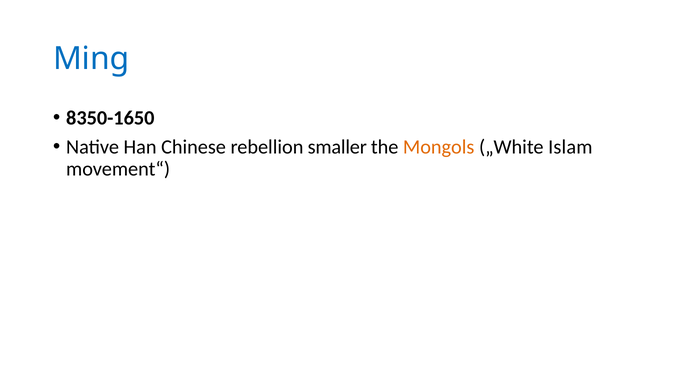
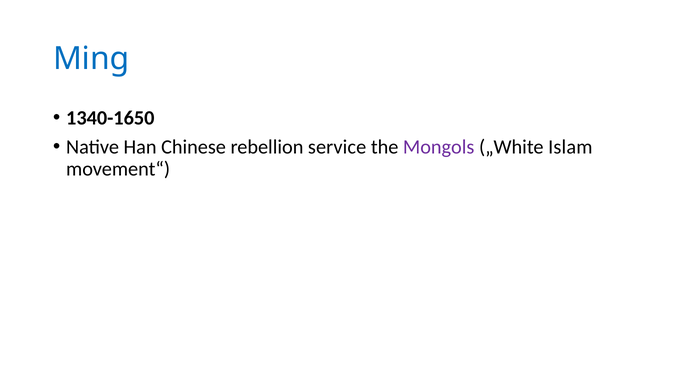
8350-1650: 8350-1650 -> 1340-1650
smaller: smaller -> service
Mongols colour: orange -> purple
